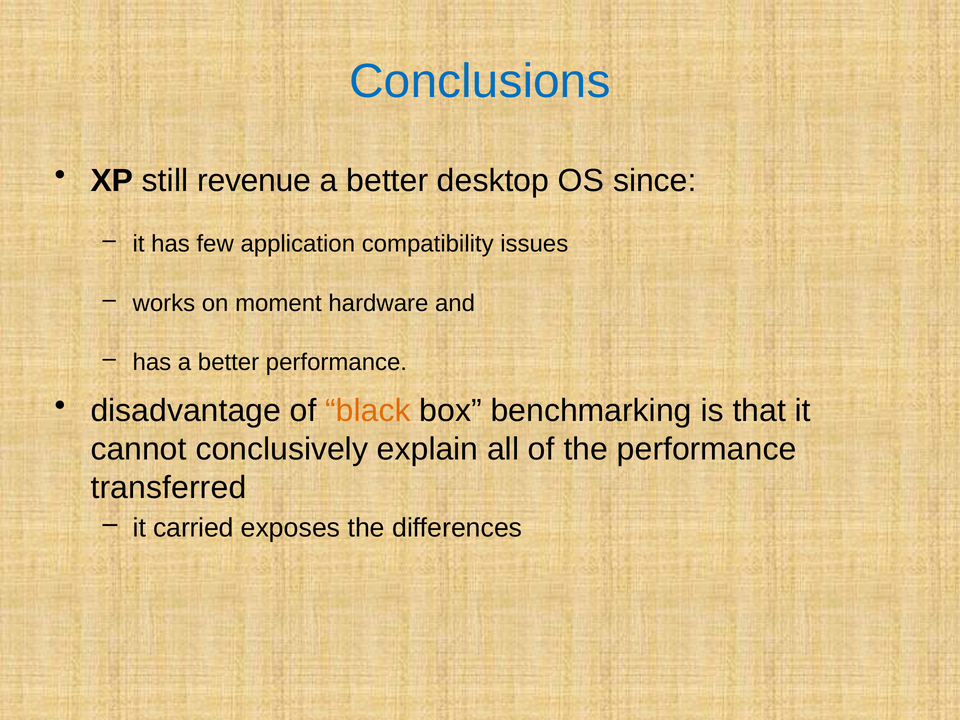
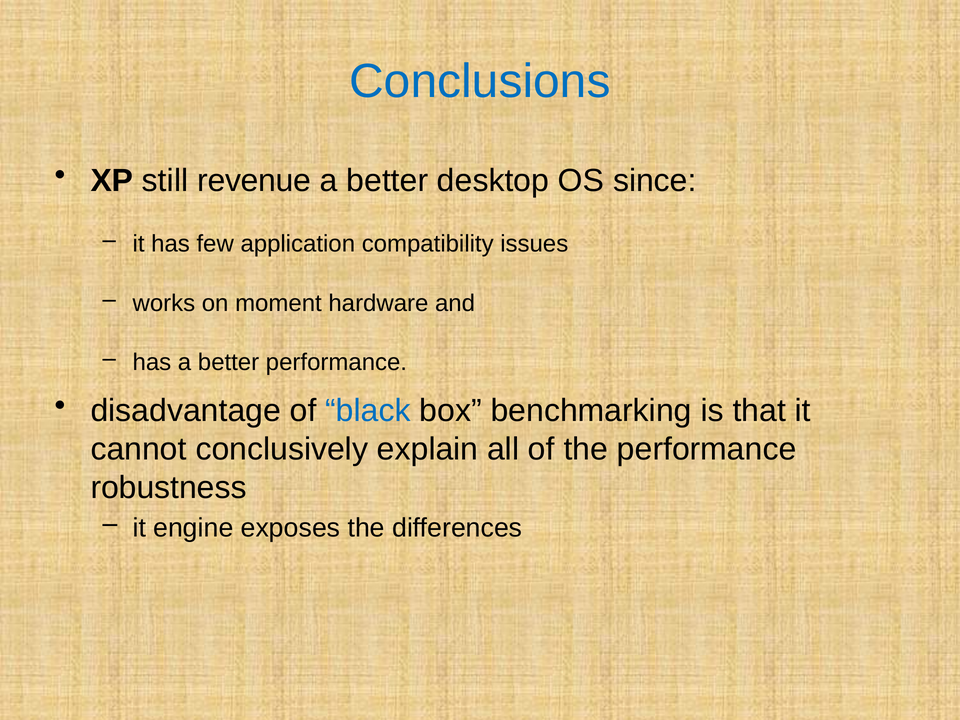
black colour: orange -> blue
transferred: transferred -> robustness
carried: carried -> engine
